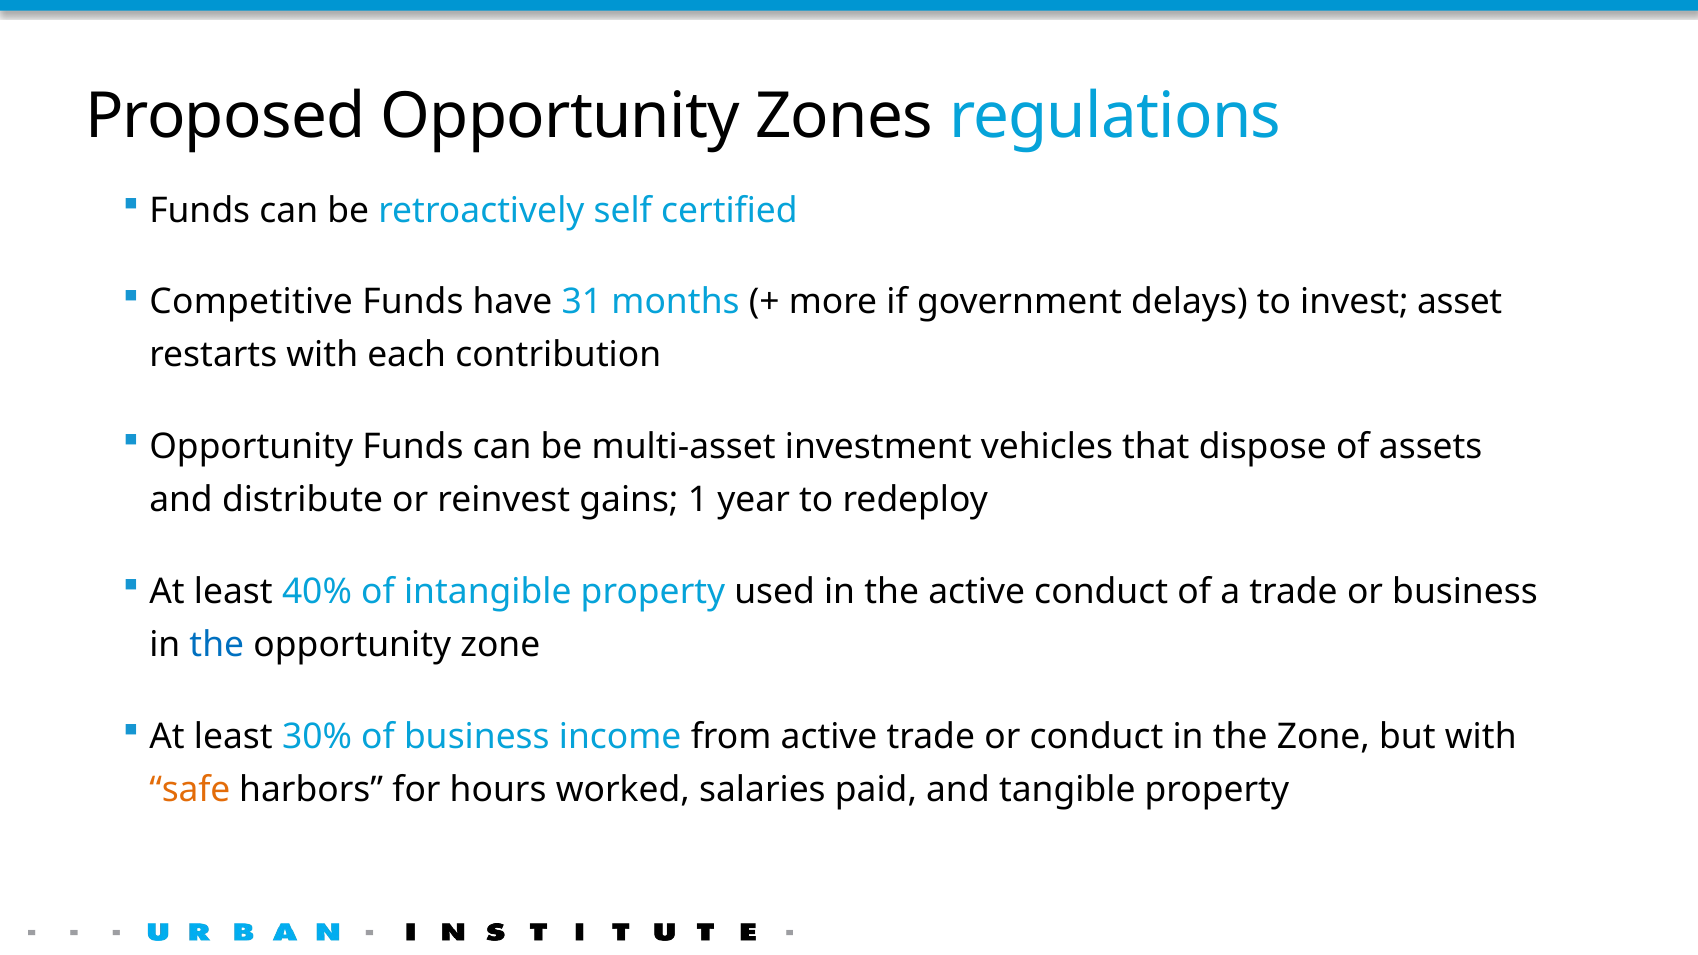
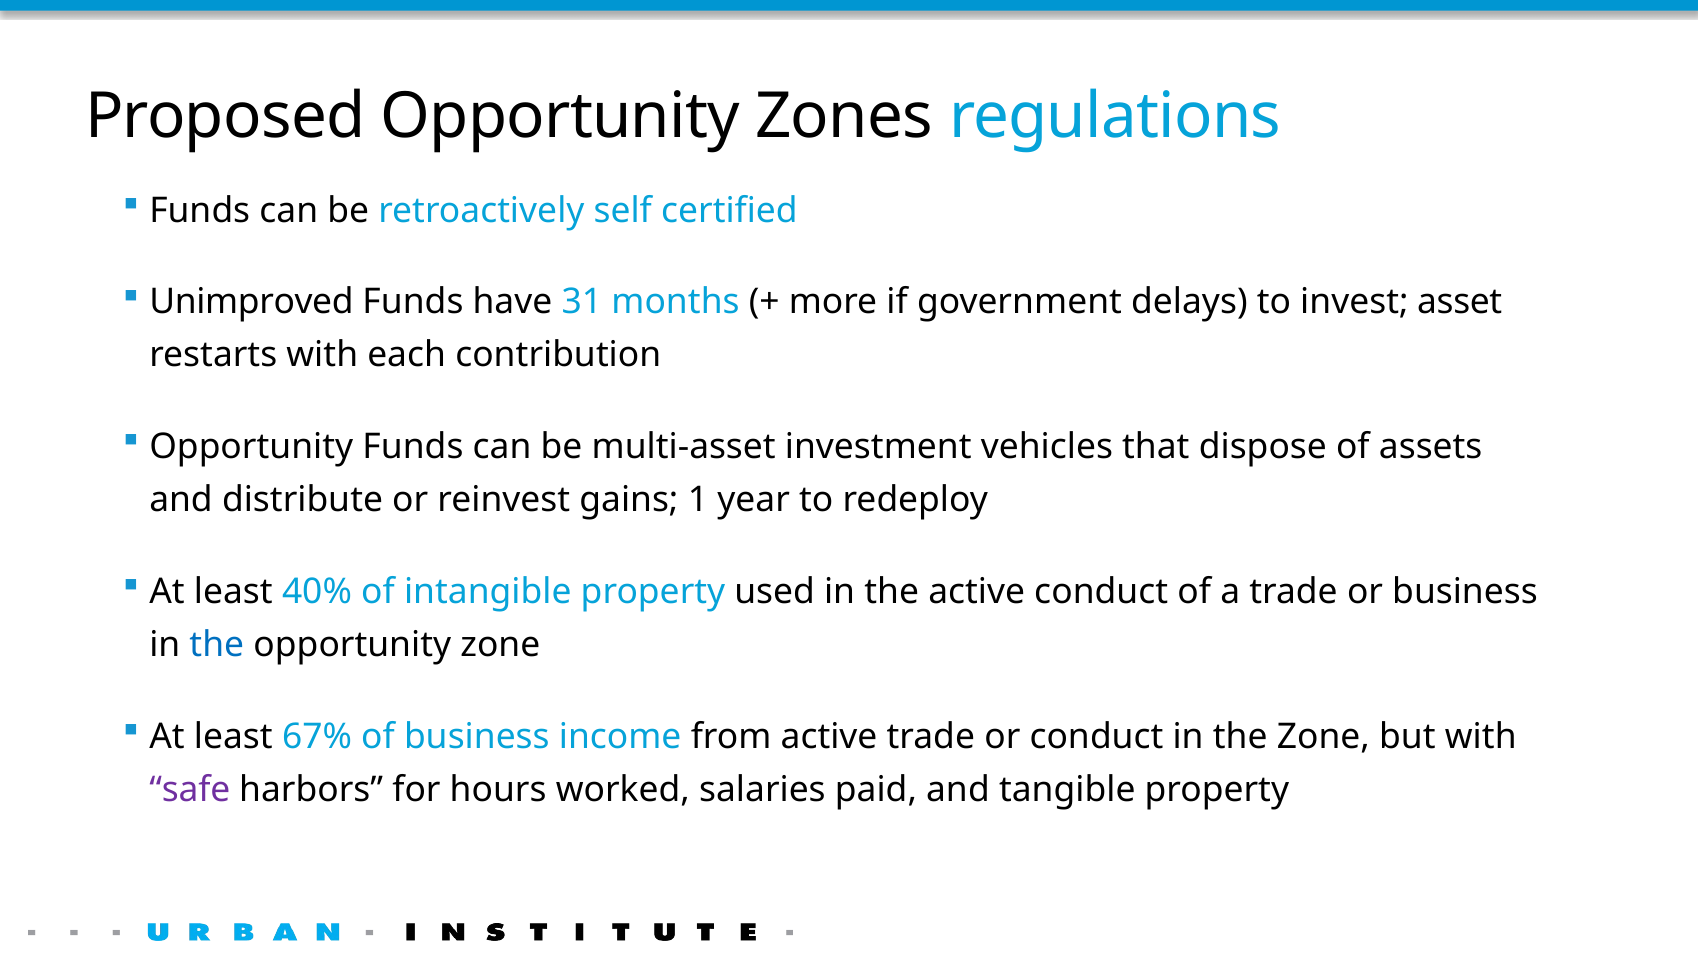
Competitive: Competitive -> Unimproved
30%: 30% -> 67%
safe colour: orange -> purple
